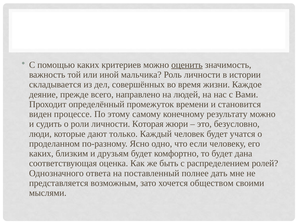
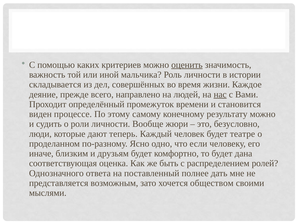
нас underline: none -> present
Которая: Которая -> Вообще
только: только -> теперь
учатся: учатся -> театре
каких at (41, 153): каких -> иначе
